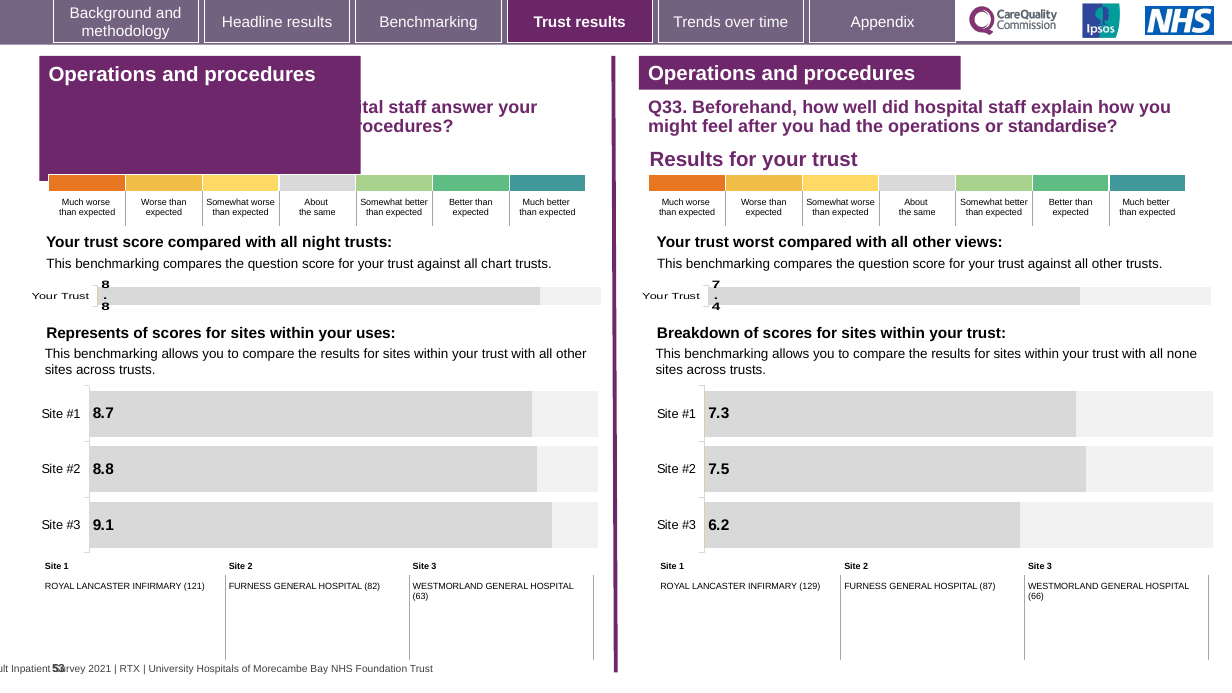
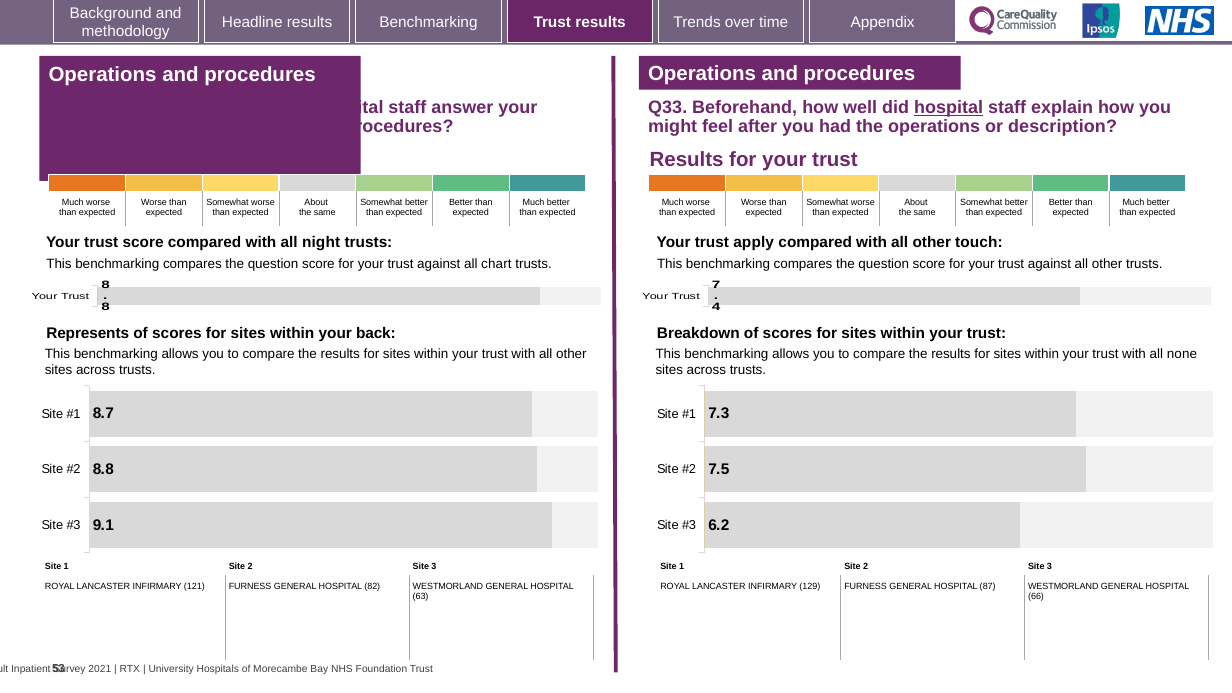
hospital at (949, 107) underline: none -> present
standardise: standardise -> description
worst: worst -> apply
views: views -> touch
uses: uses -> back
